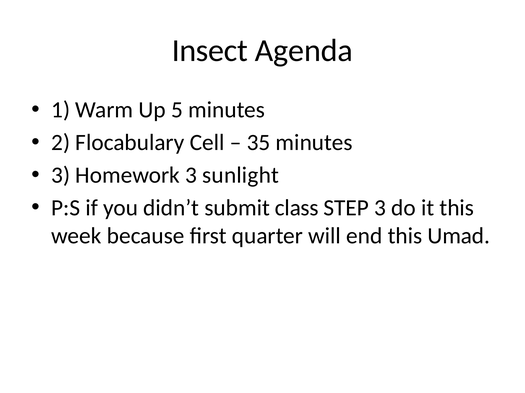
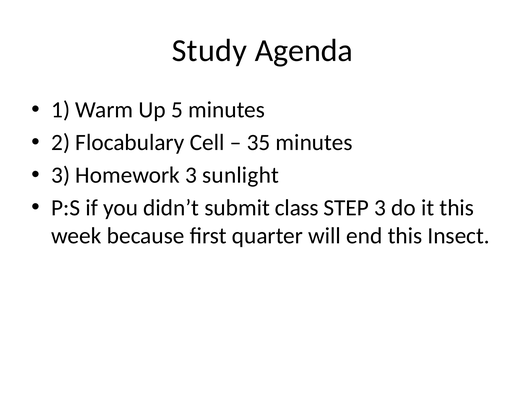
Insect: Insect -> Study
Umad: Umad -> Insect
